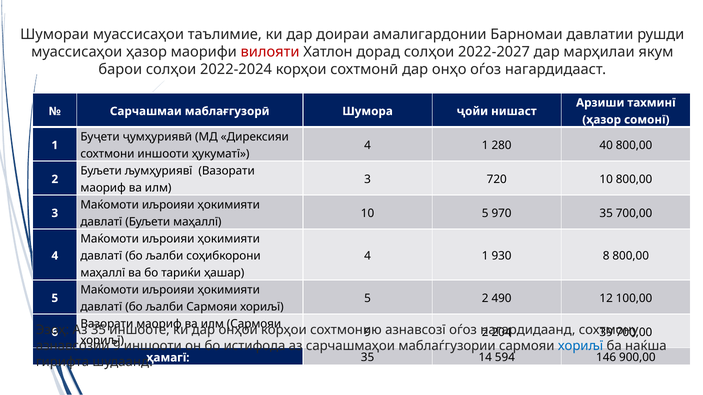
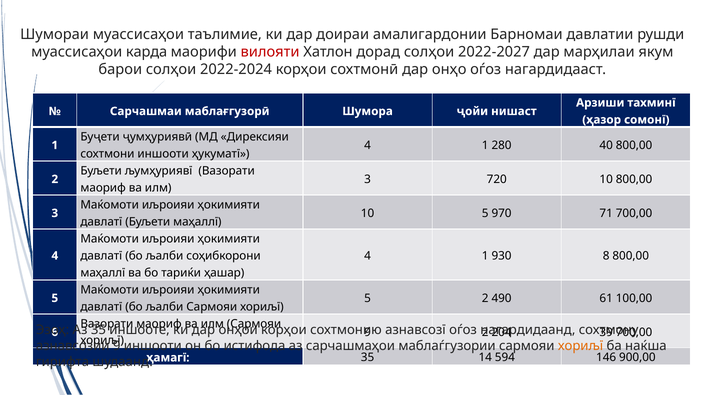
муассисаҳои ҳазор: ҳазор -> карда
970 35: 35 -> 71
12: 12 -> 61
хориљї at (581, 346) colour: blue -> orange
